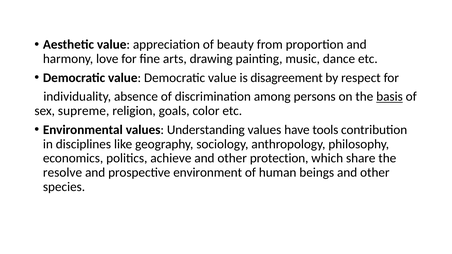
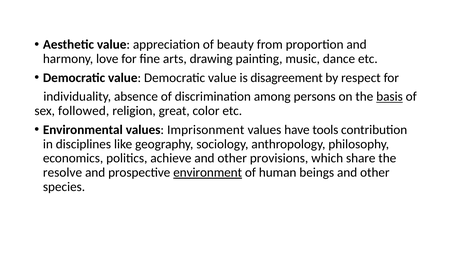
supreme: supreme -> followed
goals: goals -> great
Understanding: Understanding -> Imprisonment
protection: protection -> provisions
environment underline: none -> present
